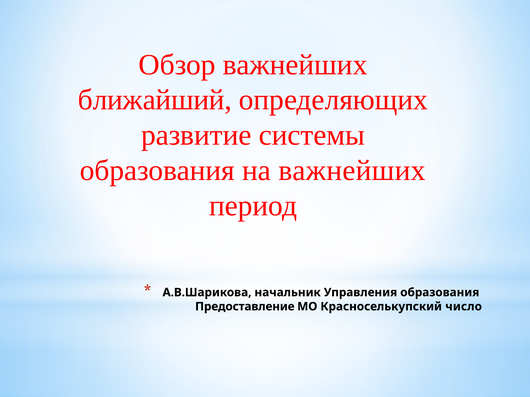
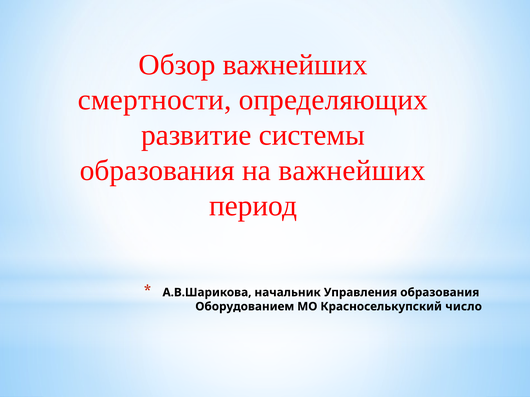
ближайший: ближайший -> смертности
Предоставление: Предоставление -> Оборудованием
